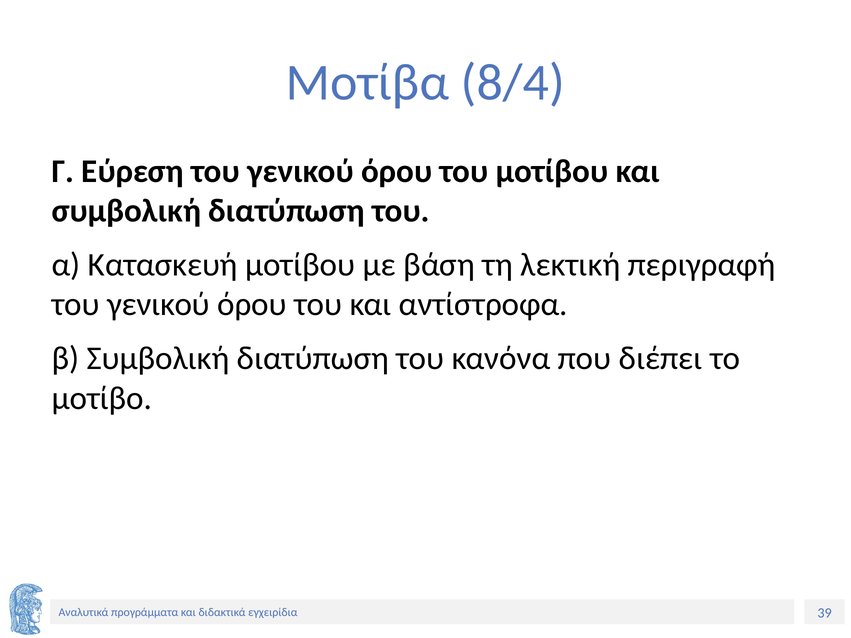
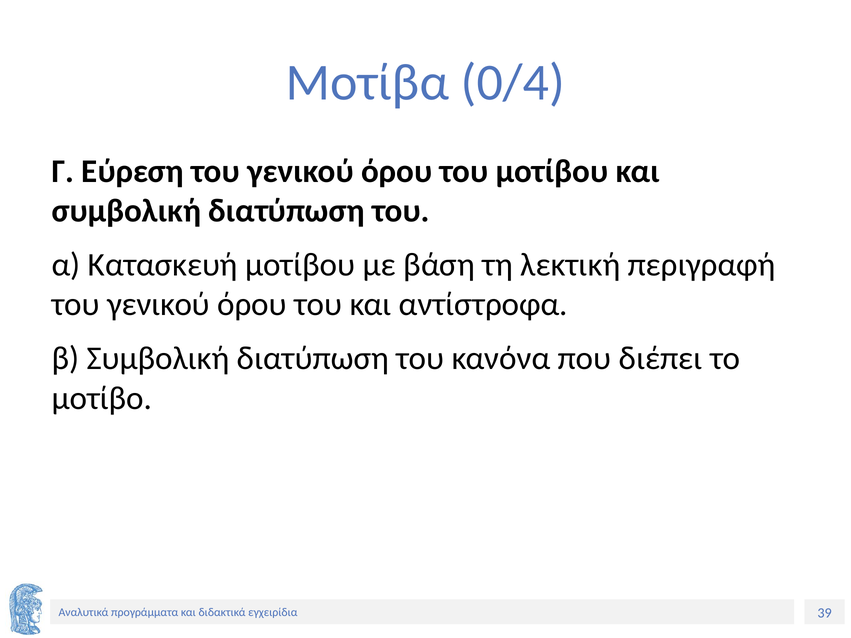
8/4: 8/4 -> 0/4
